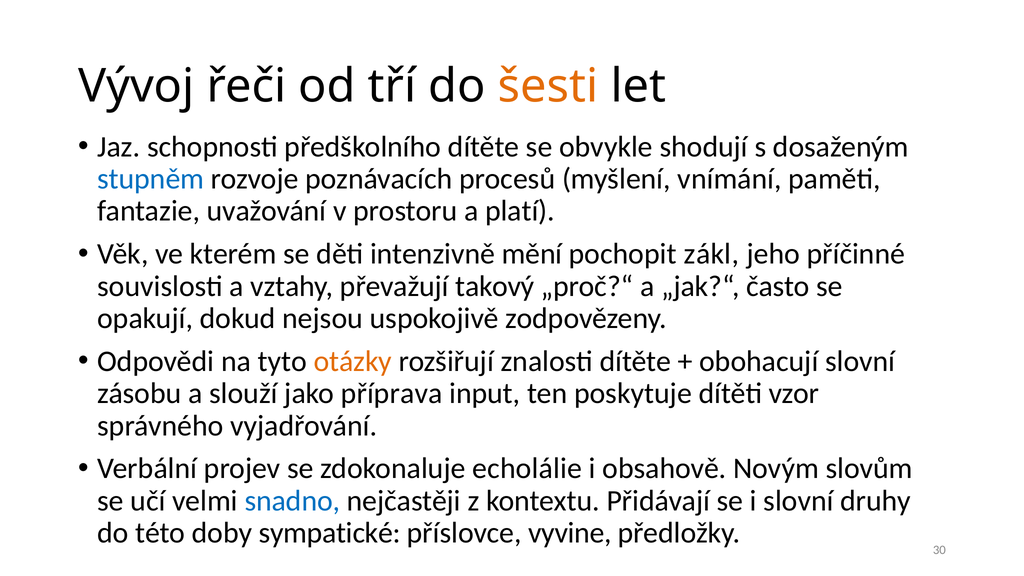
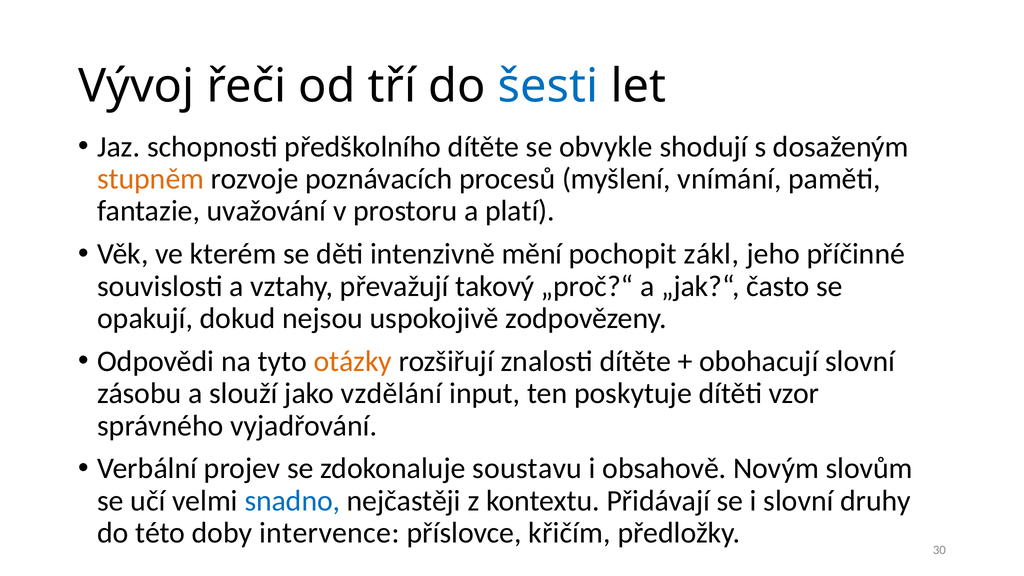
šesti colour: orange -> blue
stupněm colour: blue -> orange
příprava: příprava -> vzdělání
echolálie: echolálie -> soustavu
sympatické: sympatické -> intervence
vyvine: vyvine -> křičím
